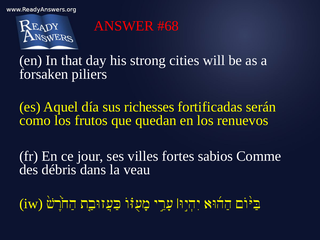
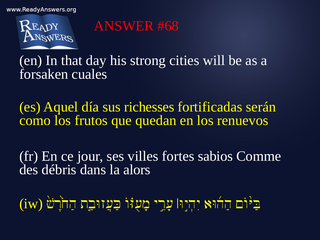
piliers: piliers -> cuales
veau: veau -> alors
